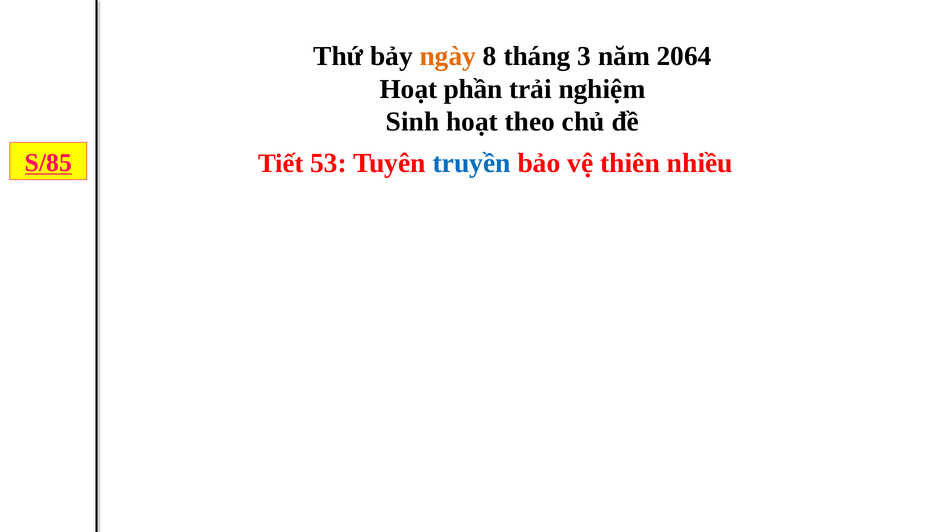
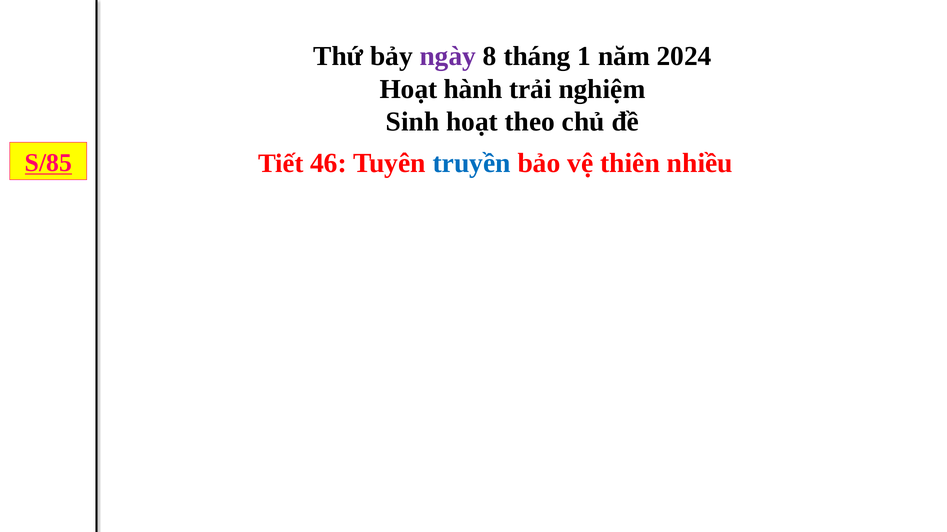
ngày colour: orange -> purple
3: 3 -> 1
2064: 2064 -> 2024
phần: phần -> hành
53: 53 -> 46
